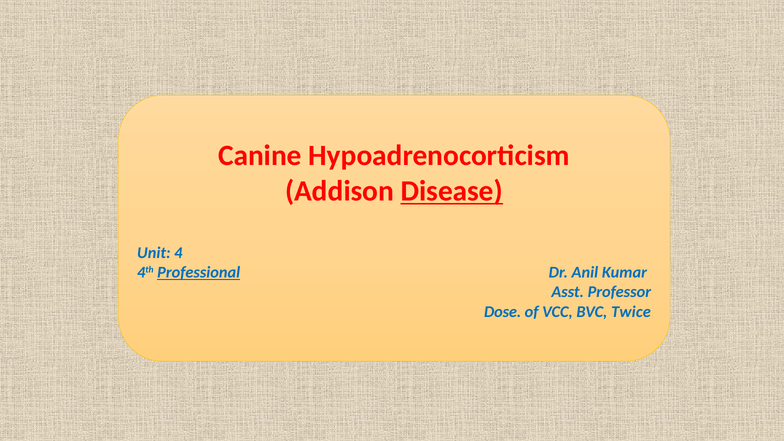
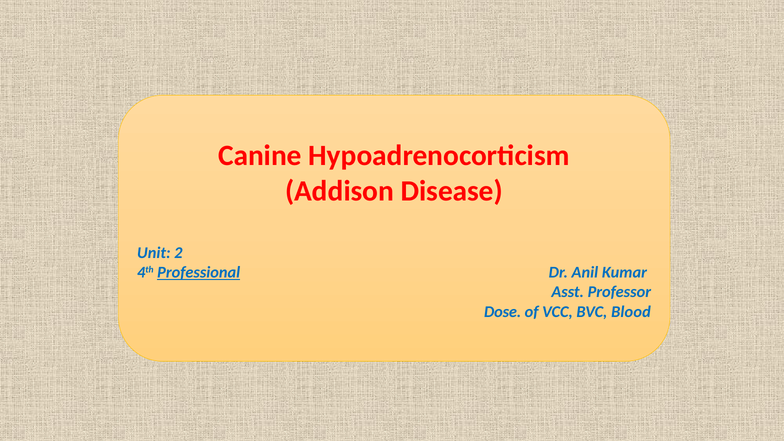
Disease underline: present -> none
4: 4 -> 2
Twice: Twice -> Blood
